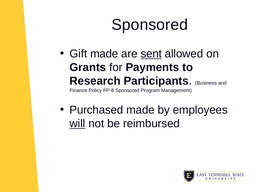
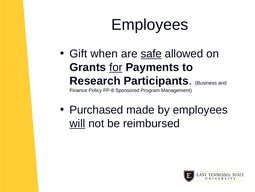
Sponsored at (150, 25): Sponsored -> Employees
Gift made: made -> when
sent: sent -> safe
for underline: none -> present
